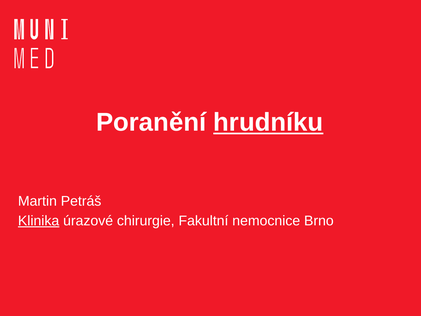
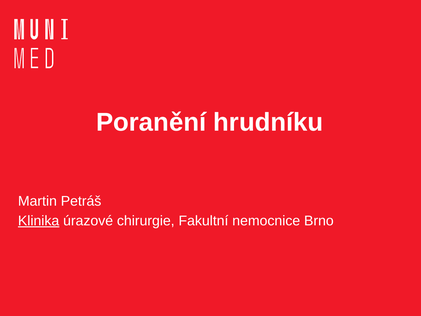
hrudníku underline: present -> none
